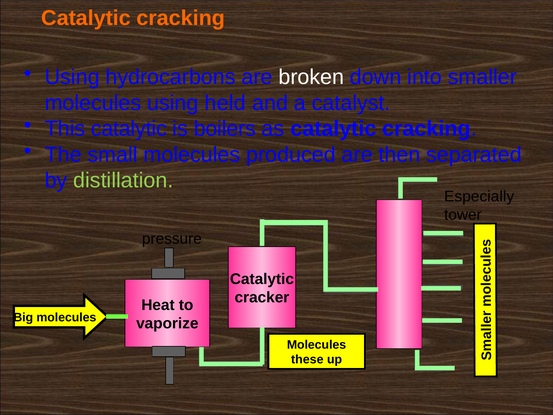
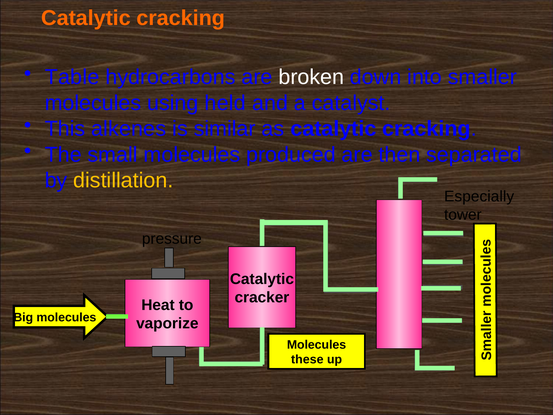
Using at (72, 77): Using -> Table
This catalytic: catalytic -> alkenes
boilers: boilers -> similar
distillation colour: light green -> yellow
